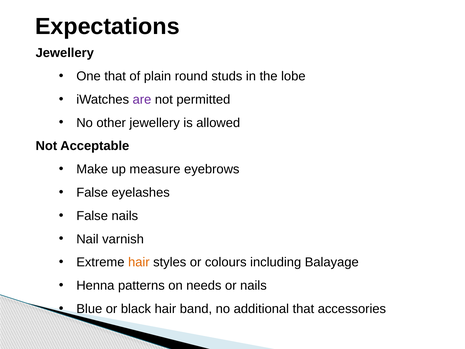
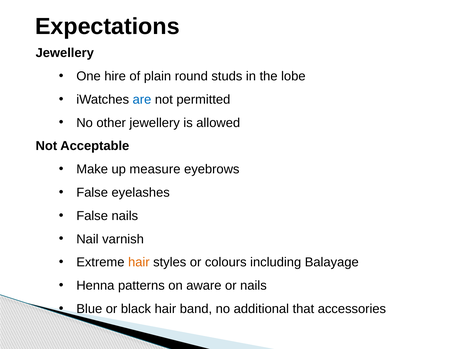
One that: that -> hire
are colour: purple -> blue
needs: needs -> aware
